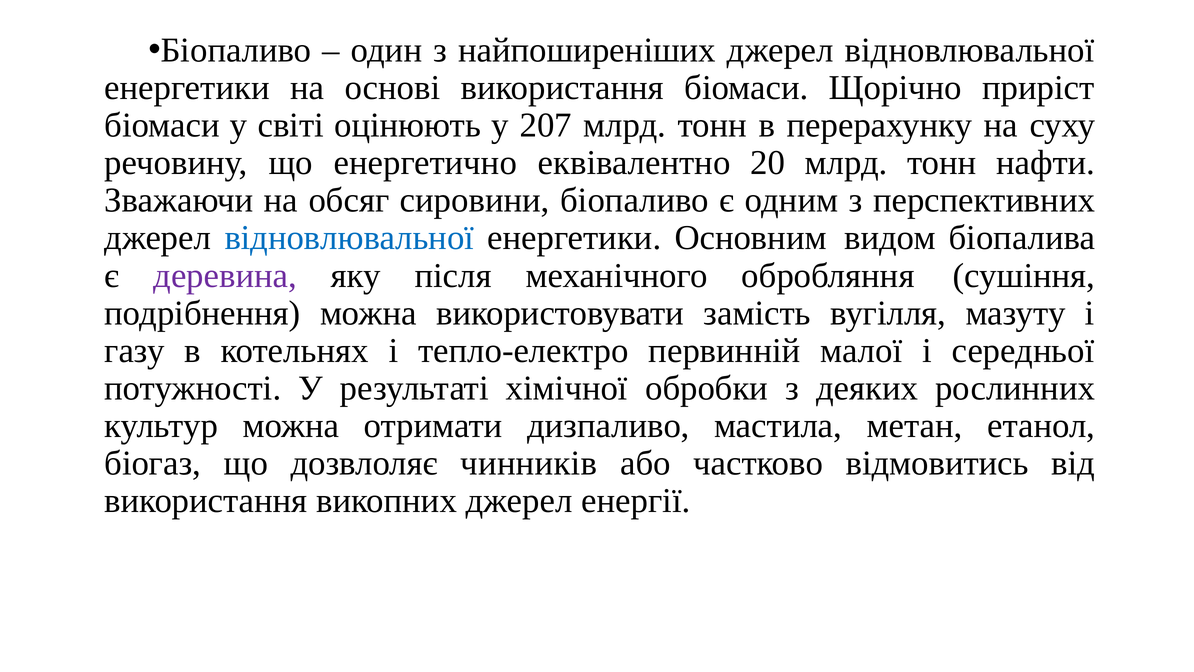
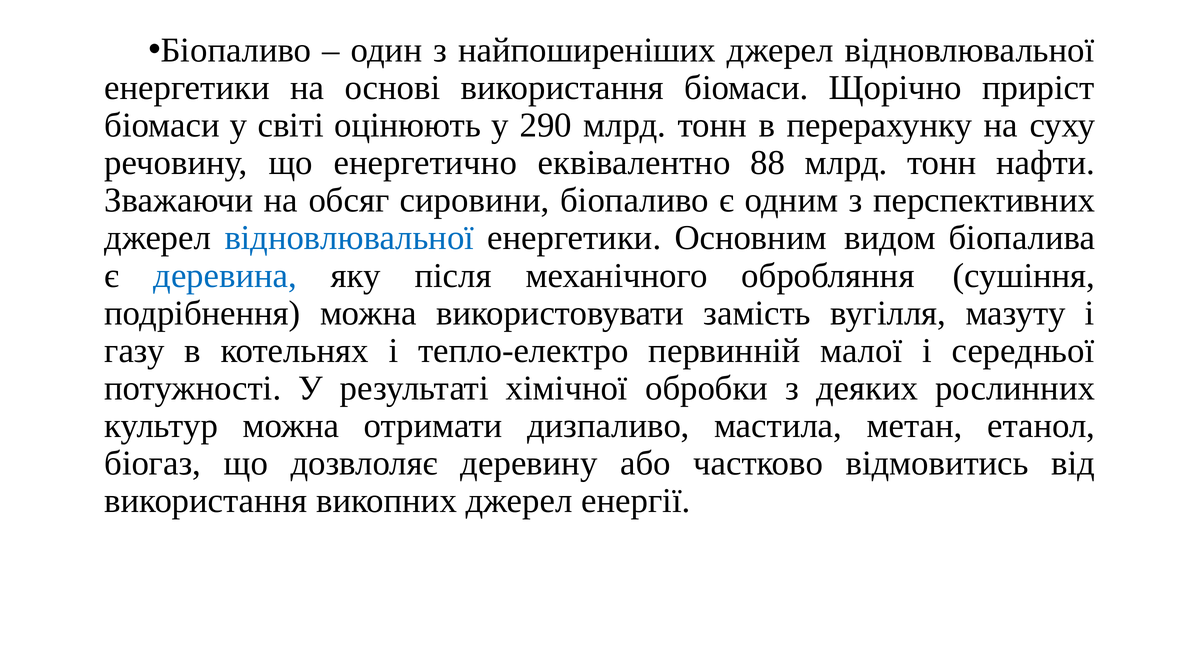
207: 207 -> 290
20: 20 -> 88
деревина colour: purple -> blue
чинників: чинників -> деревину
